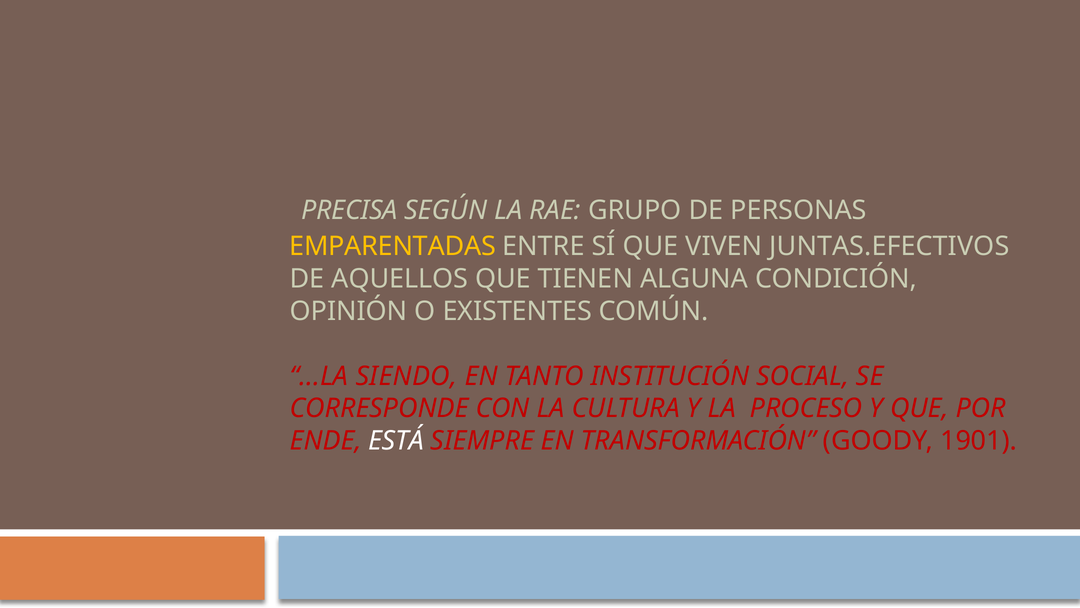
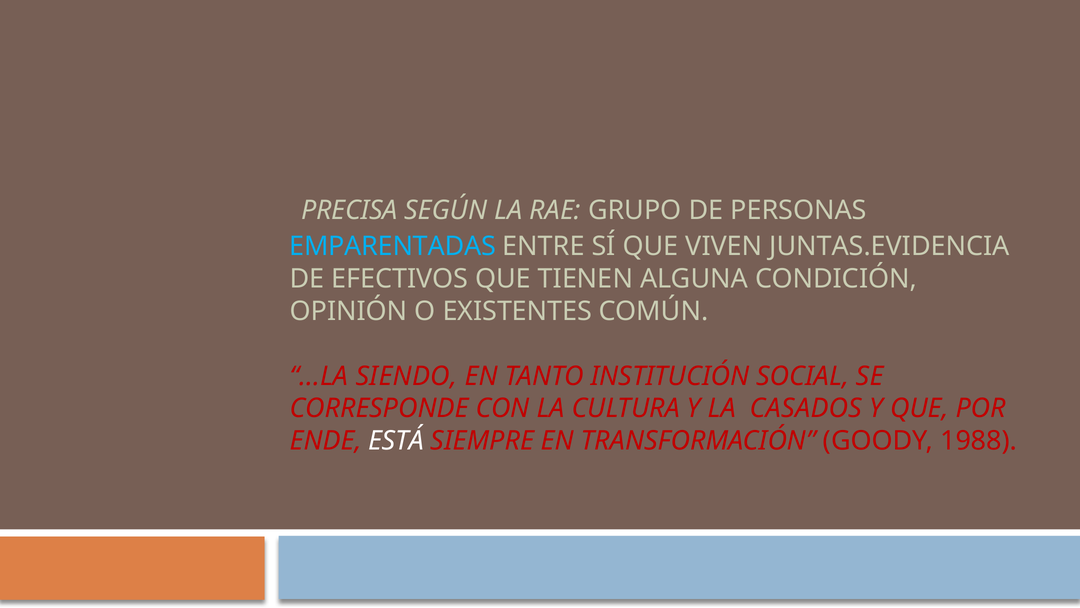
EMPARENTADAS colour: yellow -> light blue
JUNTAS.EFECTIVOS: JUNTAS.EFECTIVOS -> JUNTAS.EVIDENCIA
AQUELLOS: AQUELLOS -> EFECTIVOS
PROCESO: PROCESO -> CASADOS
1901: 1901 -> 1988
